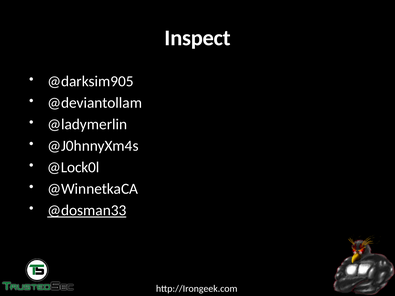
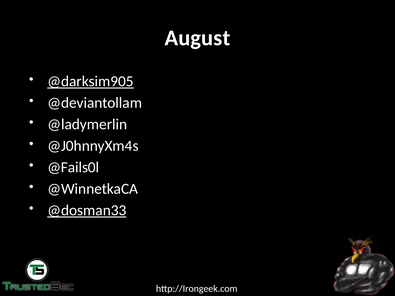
Inspect: Inspect -> August
@darksim905 underline: none -> present
@Lock0l: @Lock0l -> @Fails0l
